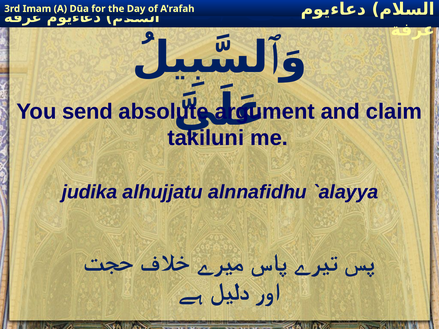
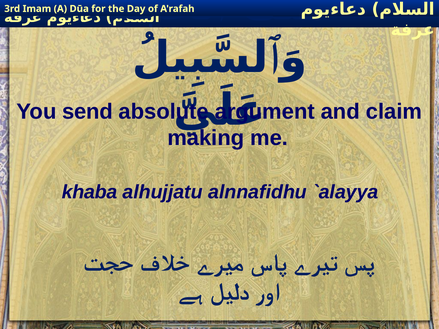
takiluni: takiluni -> making
judika: judika -> khaba
